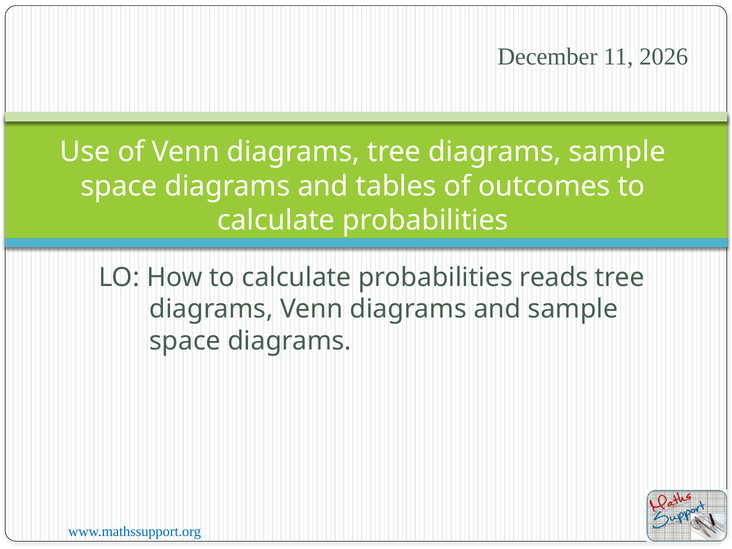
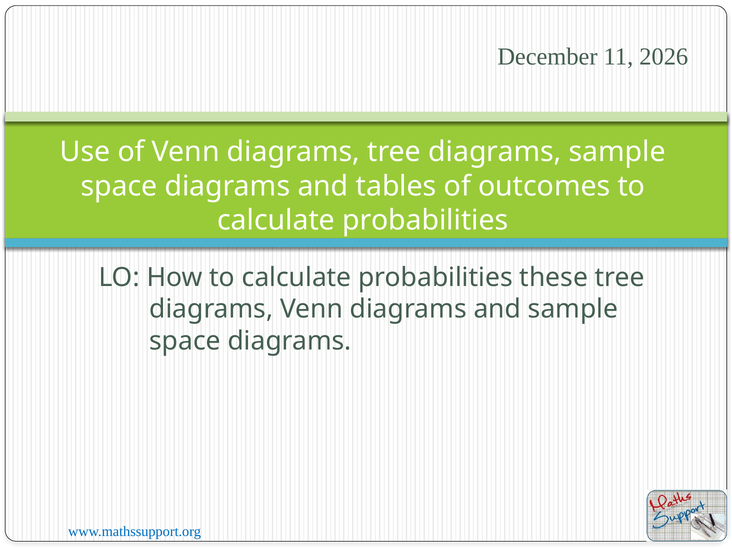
reads: reads -> these
